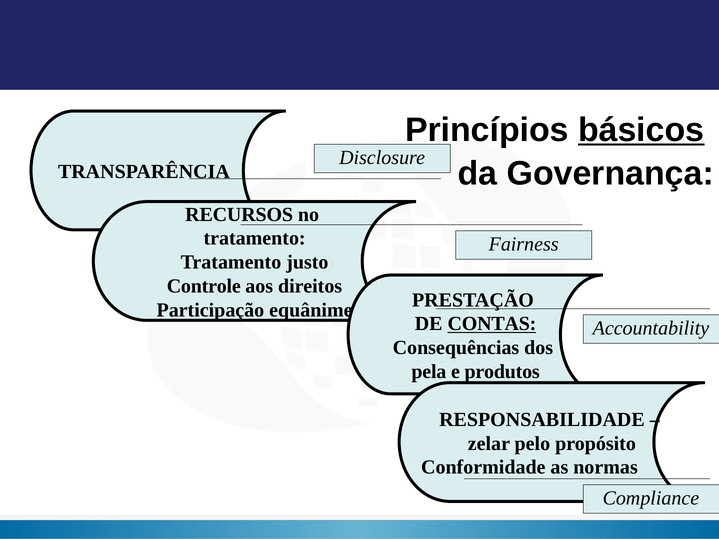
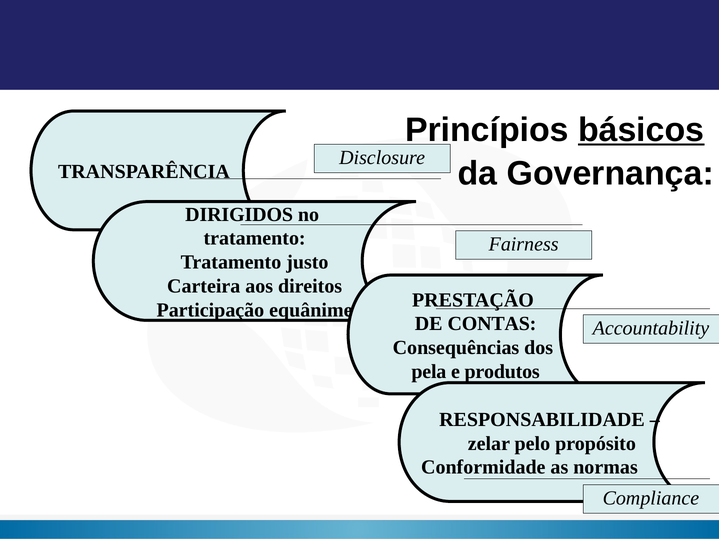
RECURSOS: RECURSOS -> DIRIGIDOS
Controle: Controle -> Carteira
CONTAS underline: present -> none
